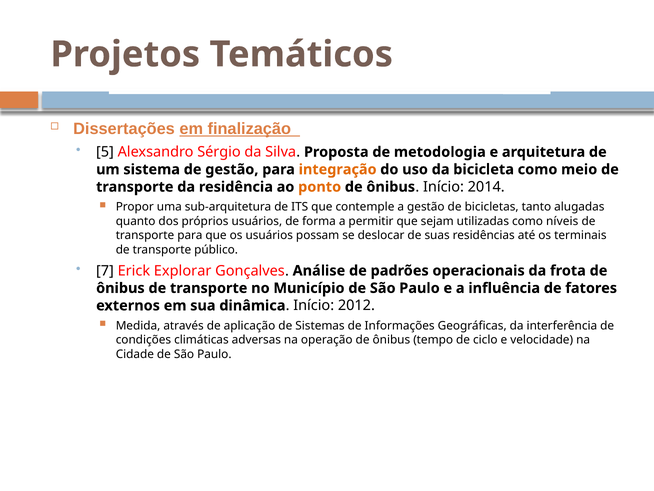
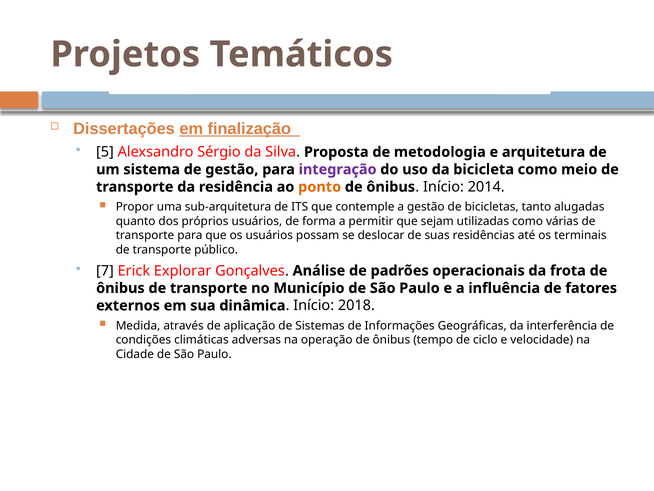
integração colour: orange -> purple
níveis: níveis -> várias
2012: 2012 -> 2018
